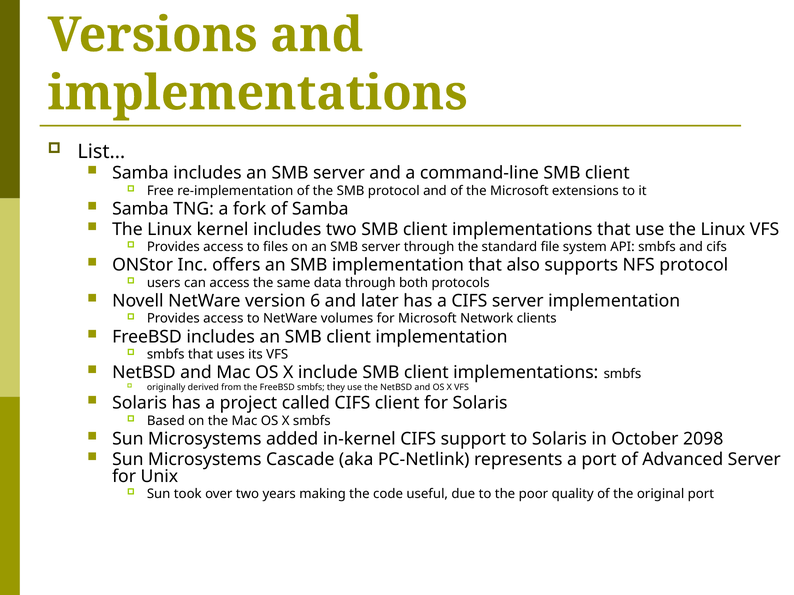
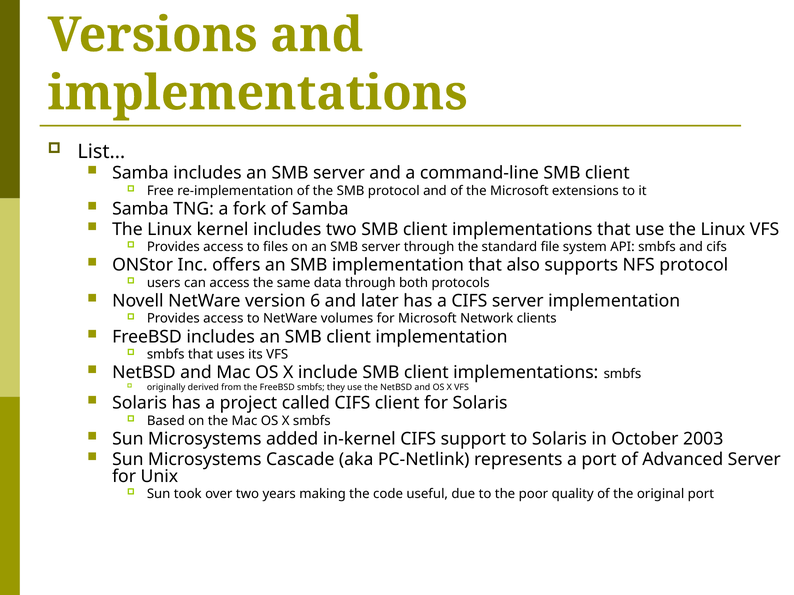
2098: 2098 -> 2003
